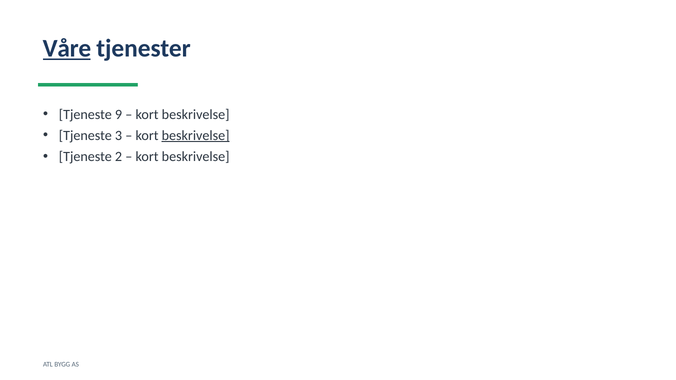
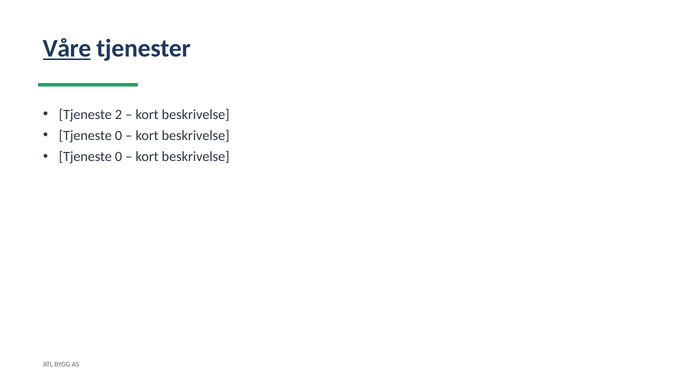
9: 9 -> 2
3 at (119, 136): 3 -> 0
beskrivelse at (196, 136) underline: present -> none
2 at (119, 157): 2 -> 0
